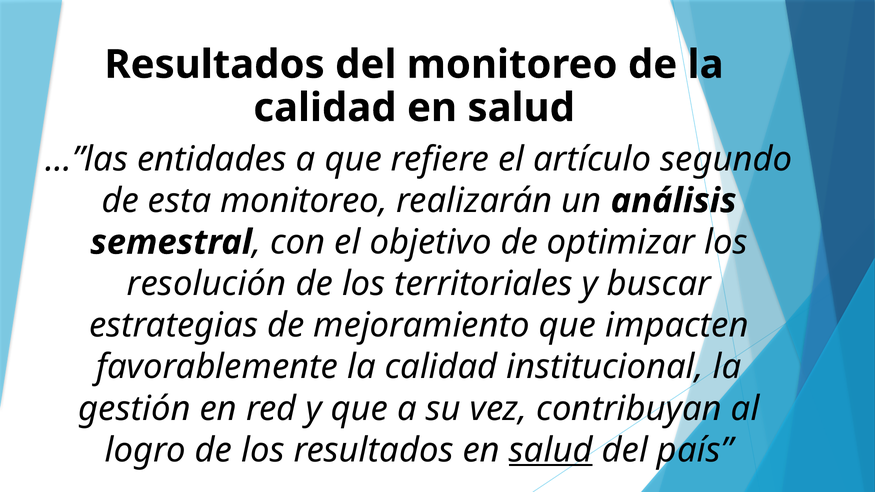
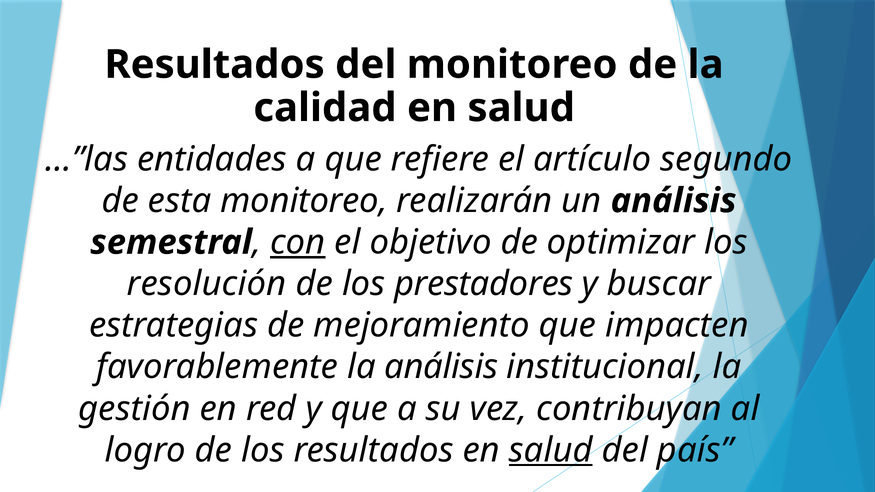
con underline: none -> present
territoriales: territoriales -> prestadores
favorablemente la calidad: calidad -> análisis
